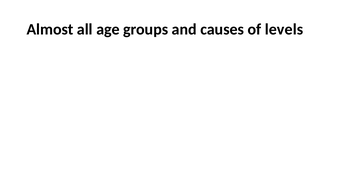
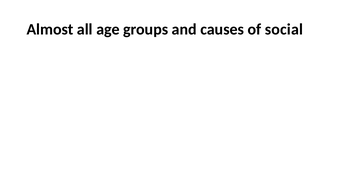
levels: levels -> social
